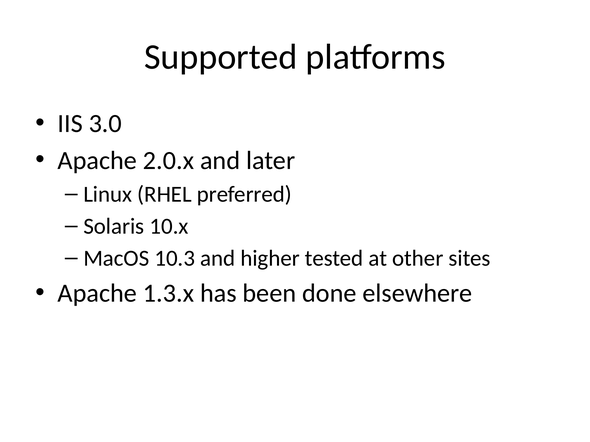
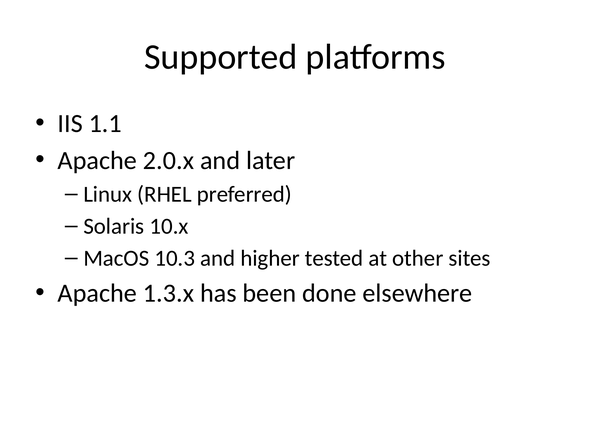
3.0: 3.0 -> 1.1
